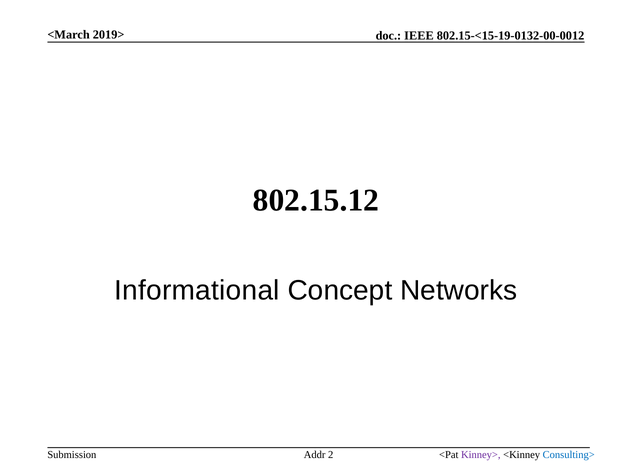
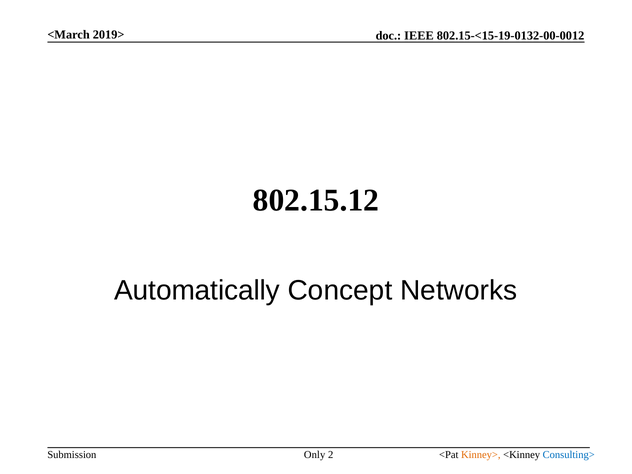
Informational: Informational -> Automatically
Kinney> colour: purple -> orange
Addr: Addr -> Only
